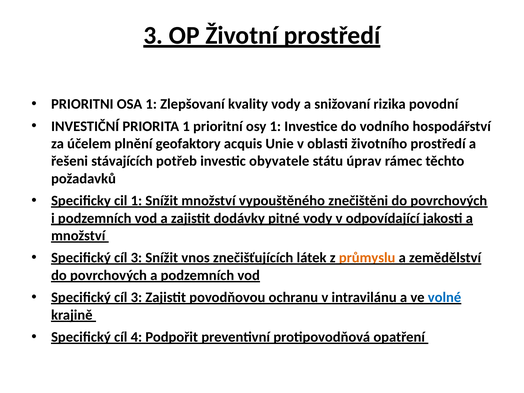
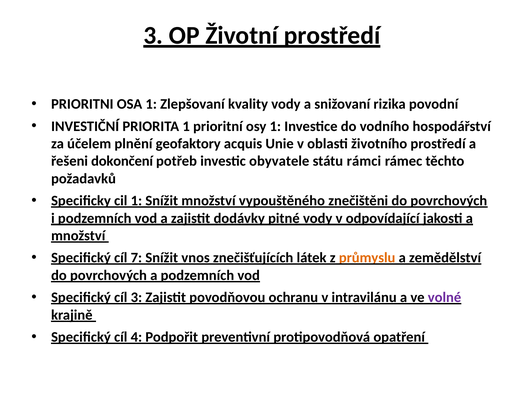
stávajících: stávajících -> dokončení
úprav: úprav -> rámci
3 at (136, 258): 3 -> 7
volné colour: blue -> purple
